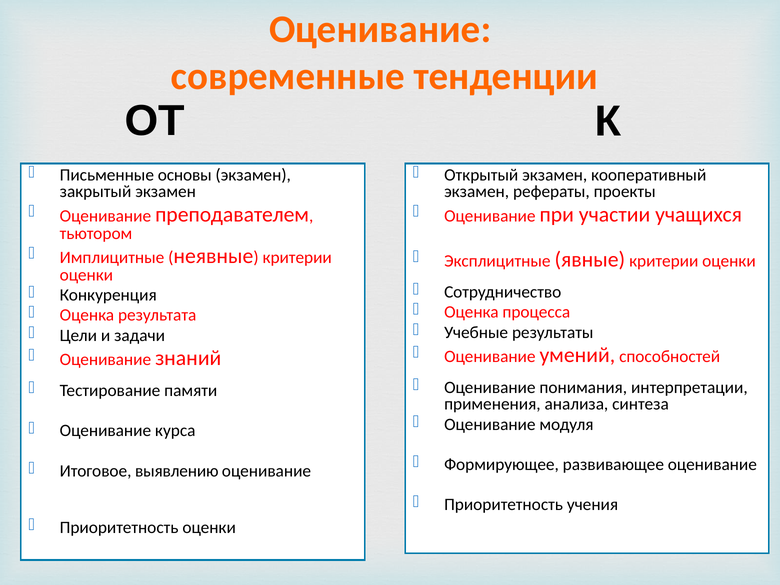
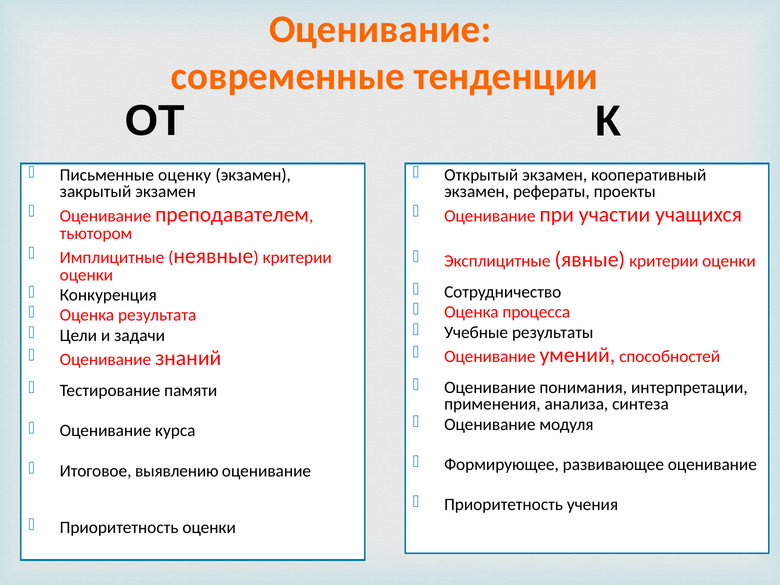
основы: основы -> оценку
